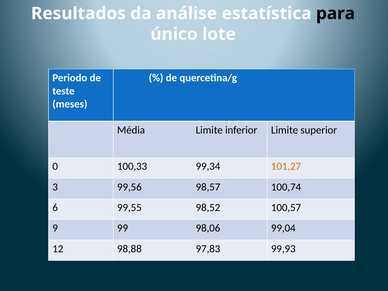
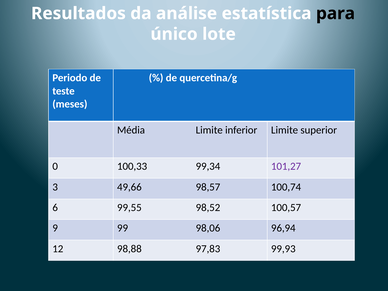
101,27 colour: orange -> purple
99,56: 99,56 -> 49,66
99,04: 99,04 -> 96,94
